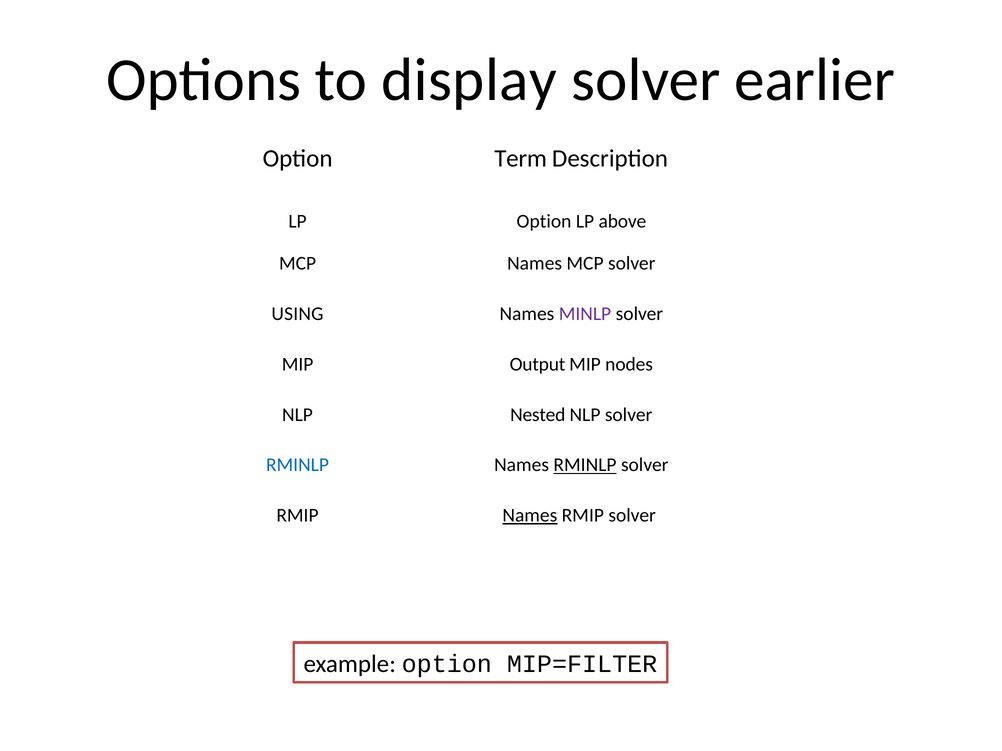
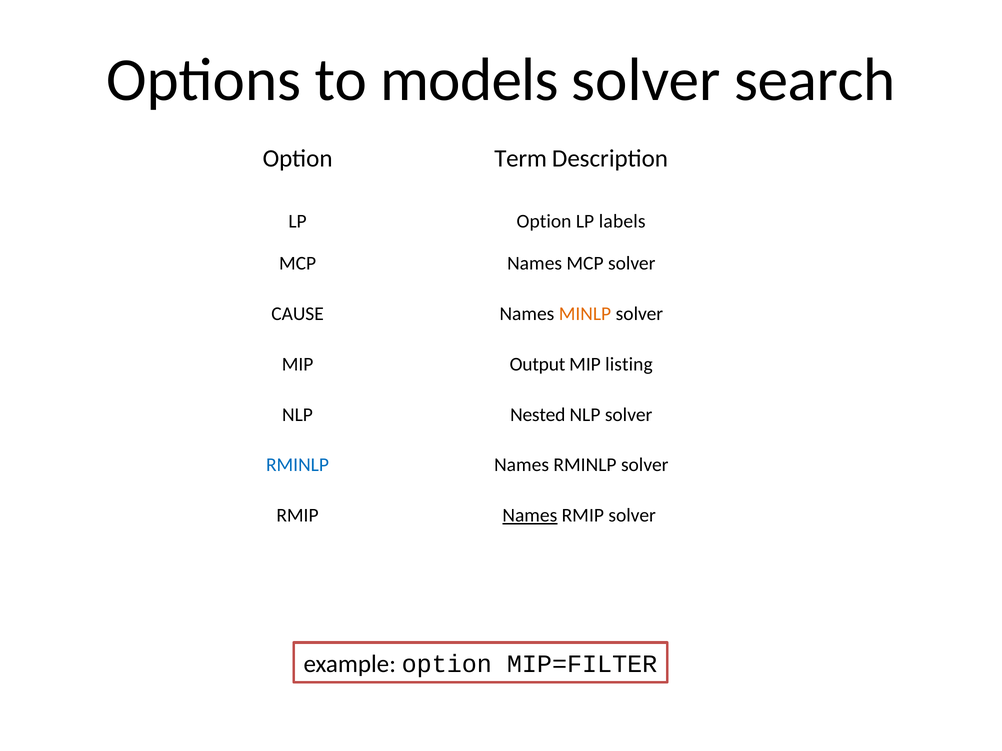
display: display -> models
earlier: earlier -> search
above: above -> labels
USING: USING -> CAUSE
MINLP colour: purple -> orange
nodes: nodes -> listing
RMINLP at (585, 465) underline: present -> none
